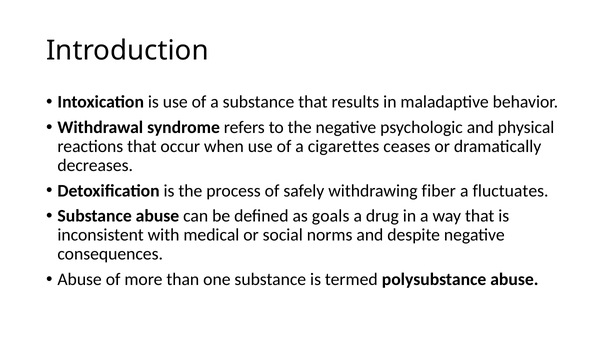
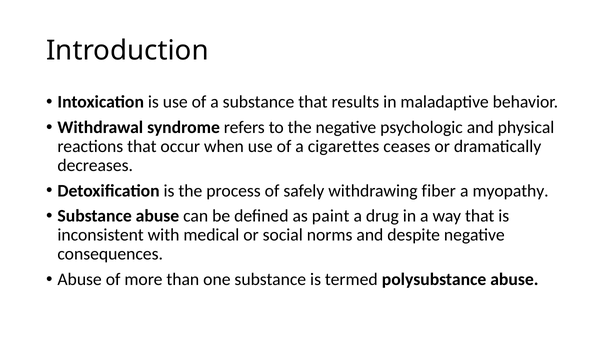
fluctuates: fluctuates -> myopathy
goals: goals -> paint
